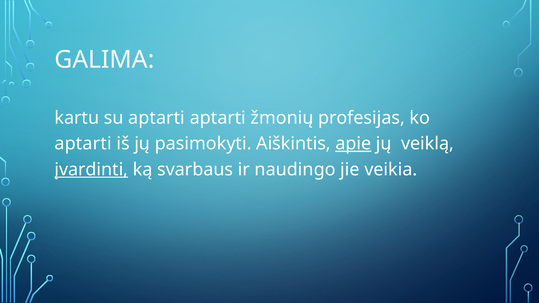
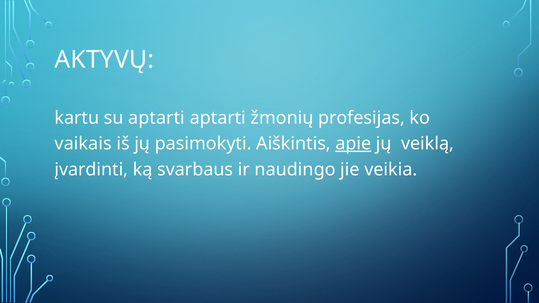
GALIMA: GALIMA -> AKTYVŲ
aptarti at (83, 144): aptarti -> vaikais
įvardinti underline: present -> none
